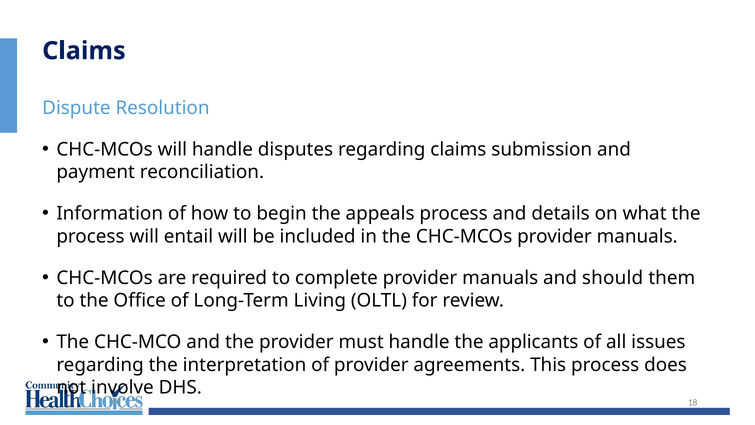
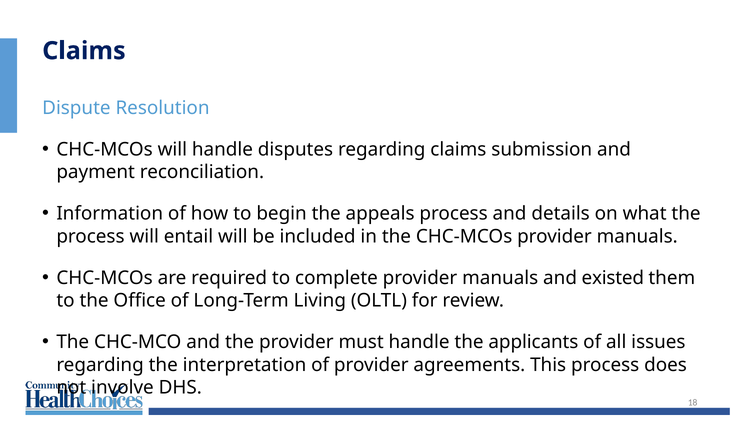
should: should -> existed
